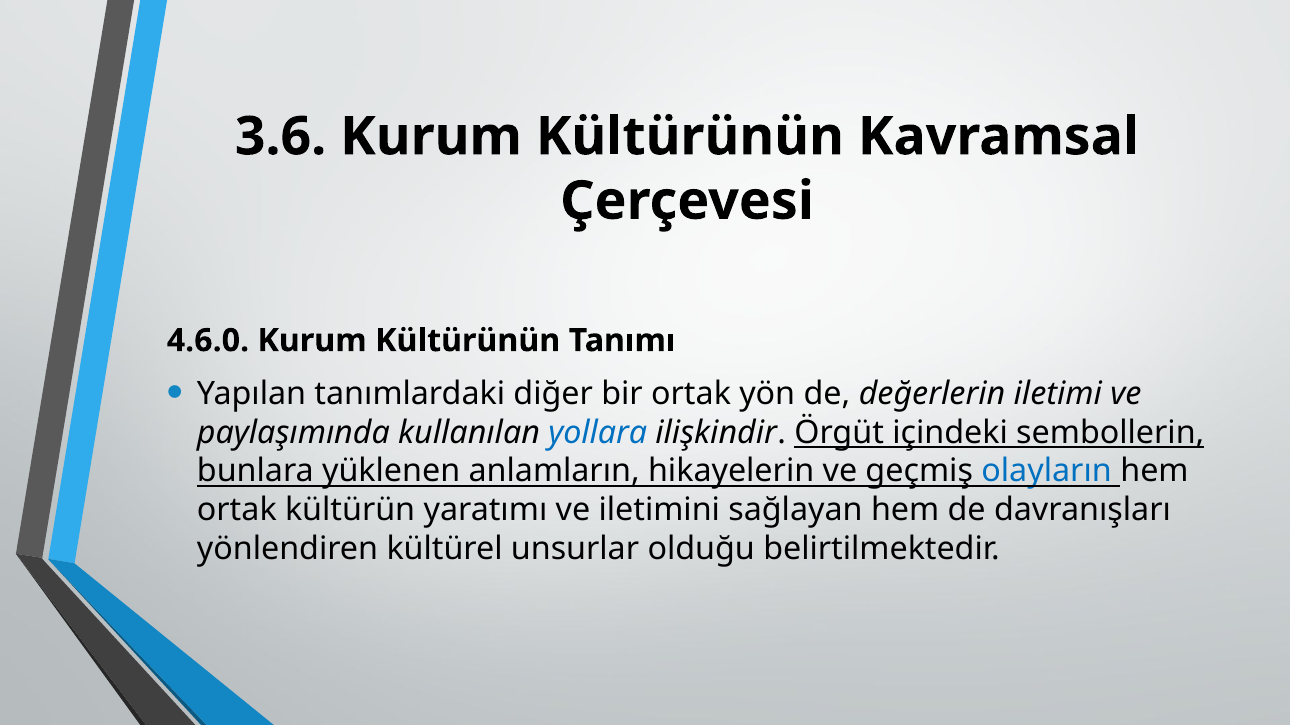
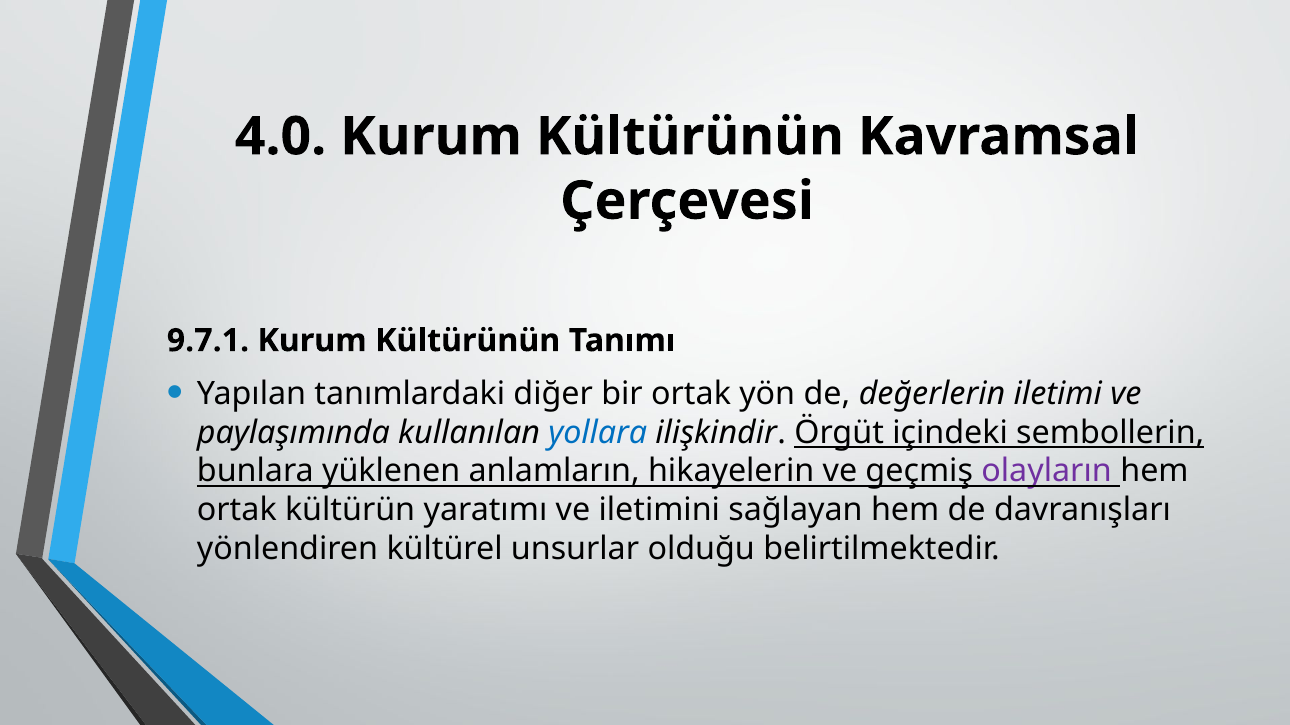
3.6: 3.6 -> 4.0
4.6.0: 4.6.0 -> 9.7.1
olayların colour: blue -> purple
